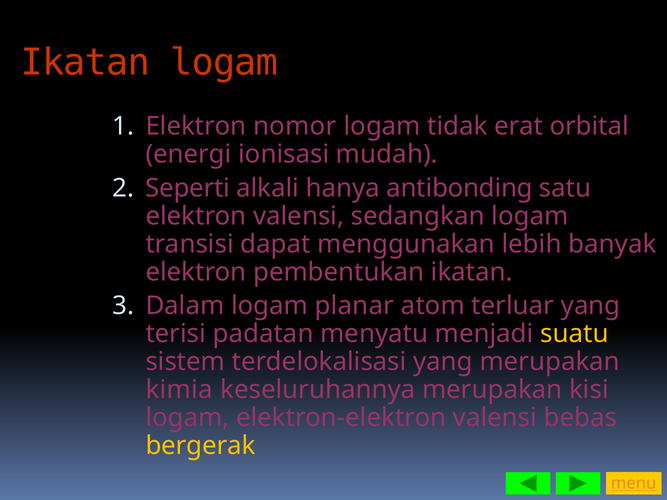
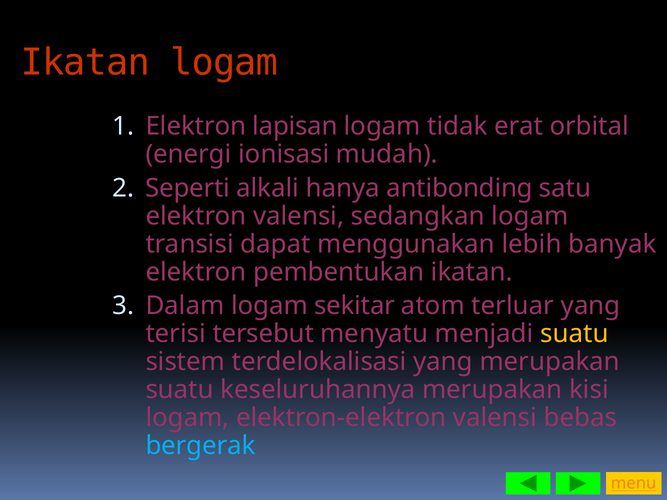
nomor: nomor -> lapisan
planar: planar -> sekitar
padatan: padatan -> tersebut
kimia at (179, 390): kimia -> suatu
bergerak colour: yellow -> light blue
